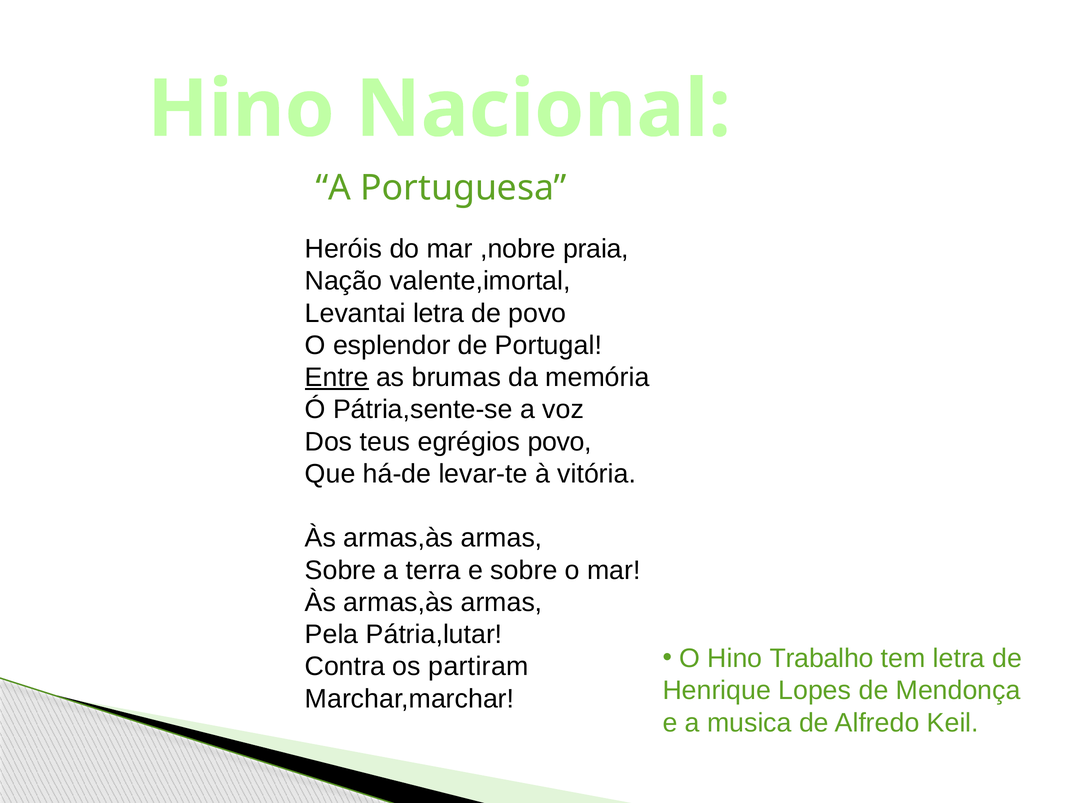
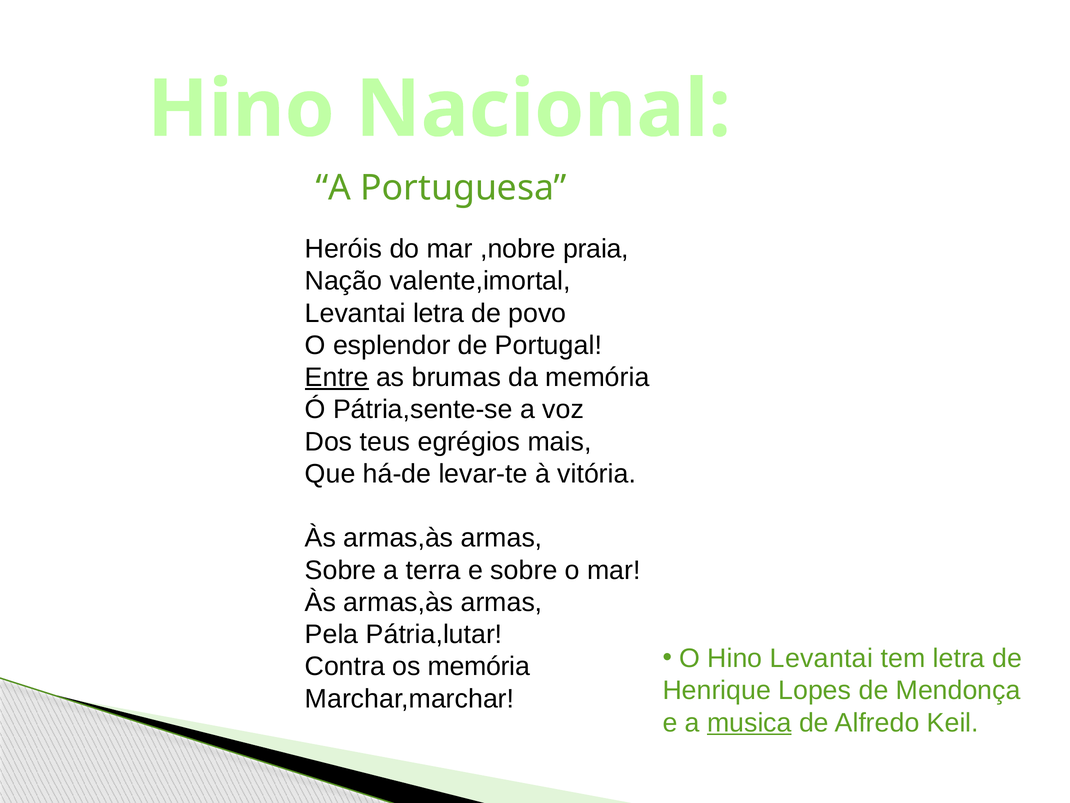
egrégios povo: povo -> mais
Hino Trabalho: Trabalho -> Levantai
os partiram: partiram -> memória
musica underline: none -> present
